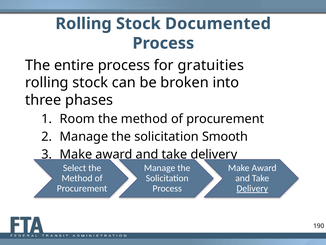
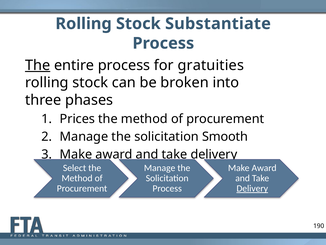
Documented: Documented -> Substantiate
The at (38, 65) underline: none -> present
Room: Room -> Prices
